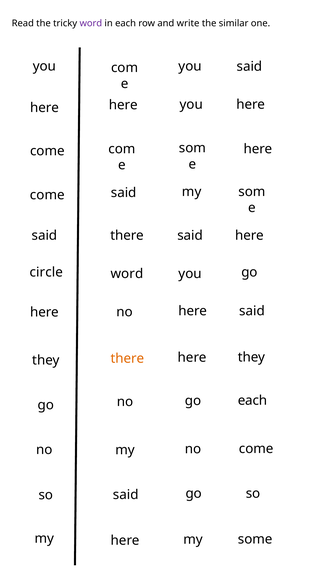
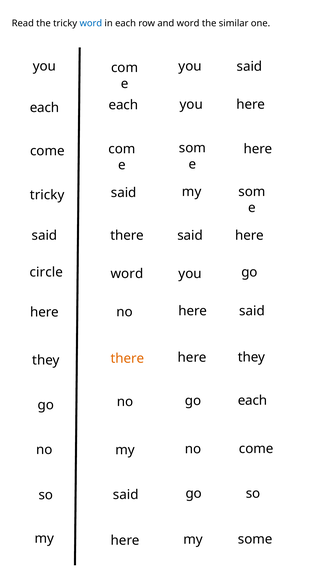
word at (91, 23) colour: purple -> blue
and write: write -> word
here at (123, 105): here -> each
here at (44, 108): here -> each
come at (47, 195): come -> tricky
